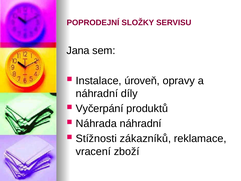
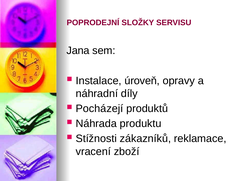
Vyčerpání: Vyčerpání -> Pocházejí
Náhrada náhradní: náhradní -> produktu
